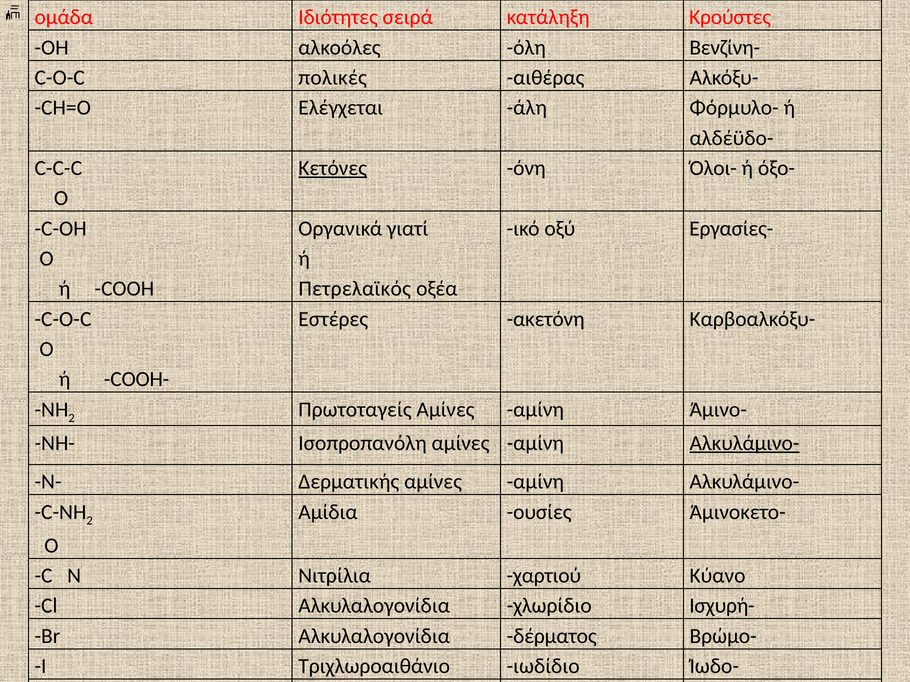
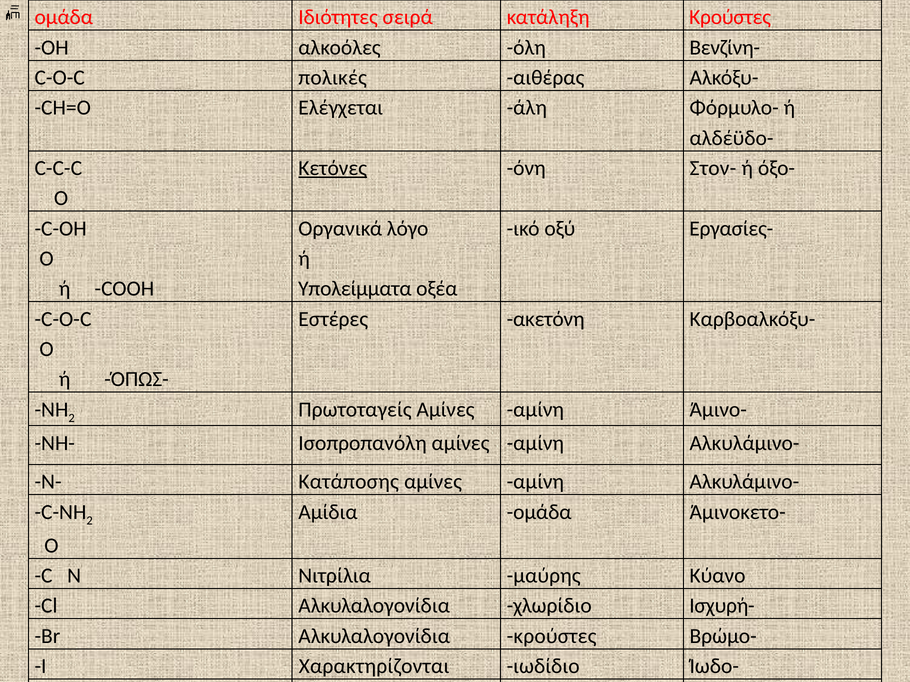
Όλοι-: Όλοι- -> Στον-
γιατί: γιατί -> λόγο
Πετρελαϊκός: Πετρελαϊκός -> Υπολείμματα
COOH-: COOH- -> ΌΠΩΣ-
Αλκυλάμινο- at (744, 443) underline: present -> none
Δερματικής: Δερματικής -> Κατάποσης
Αμίδια ουσίες: ουσίες -> ομάδα
χαρτιού: χαρτιού -> μαύρης
Αλκυλαλογονίδια δέρματος: δέρματος -> κρούστες
Τριχλωροαιθάνιο: Τριχλωροαιθάνιο -> Χαρακτηρίζονται
